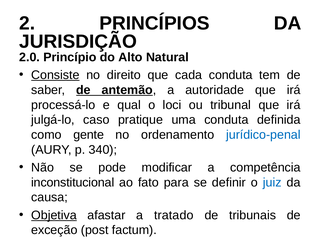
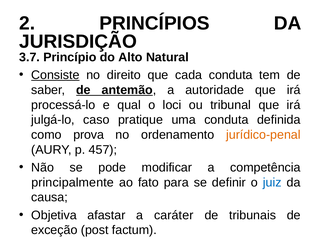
2.0: 2.0 -> 3.7
gente: gente -> prova
jurídico-penal colour: blue -> orange
340: 340 -> 457
inconstitucional: inconstitucional -> principalmente
Objetiva underline: present -> none
tratado: tratado -> caráter
